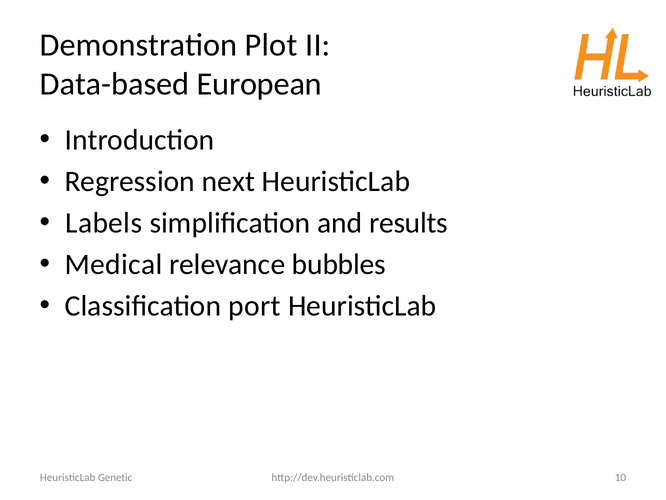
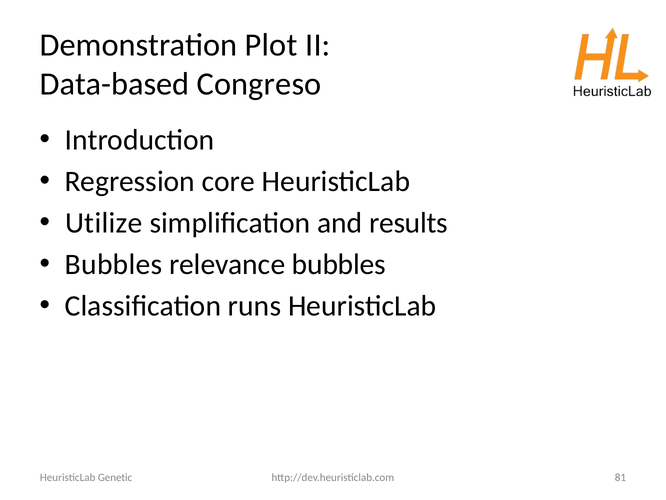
European: European -> Congreso
next: next -> core
Labels: Labels -> Utilize
Medical at (114, 264): Medical -> Bubbles
port: port -> runs
10: 10 -> 81
